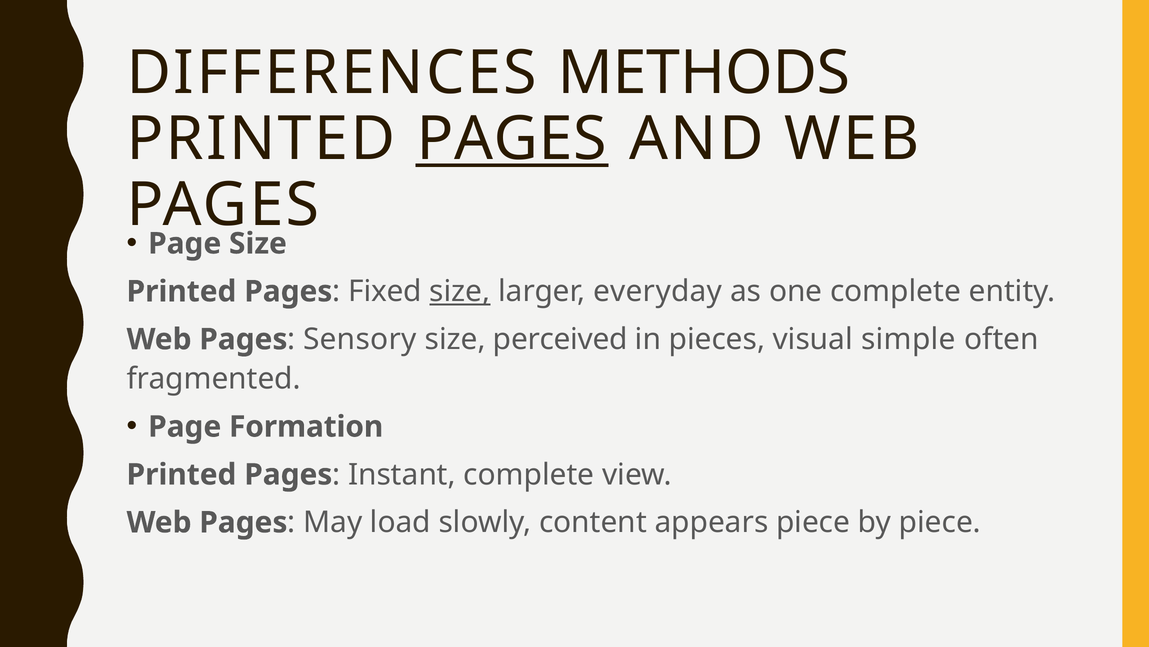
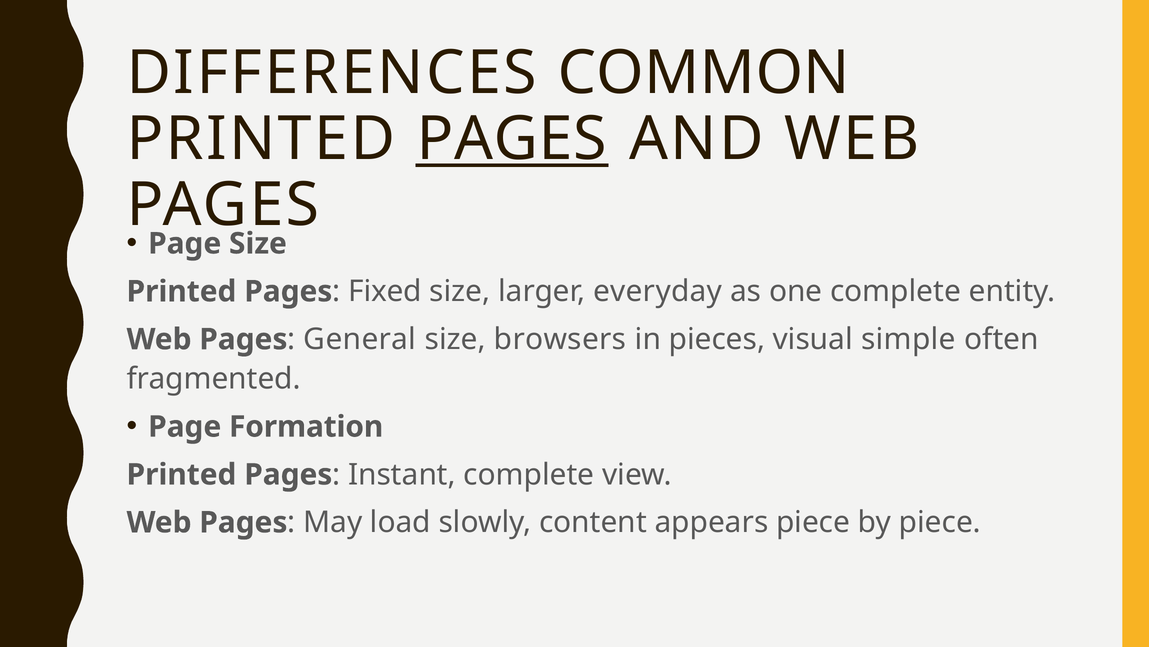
METHODS: METHODS -> COMMON
size at (460, 291) underline: present -> none
Sensory: Sensory -> General
perceived: perceived -> browsers
